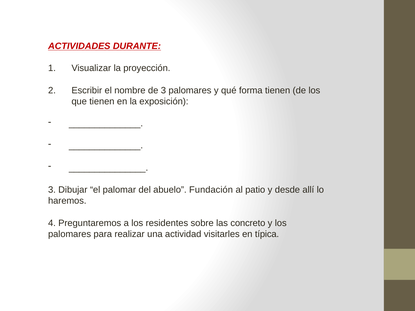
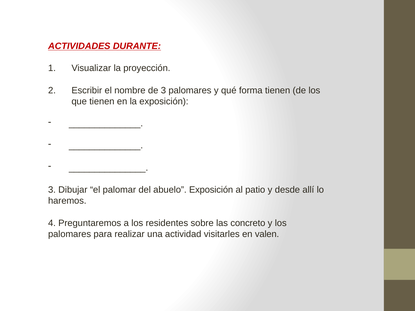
abuelo Fundación: Fundación -> Exposición
típica: típica -> valen
